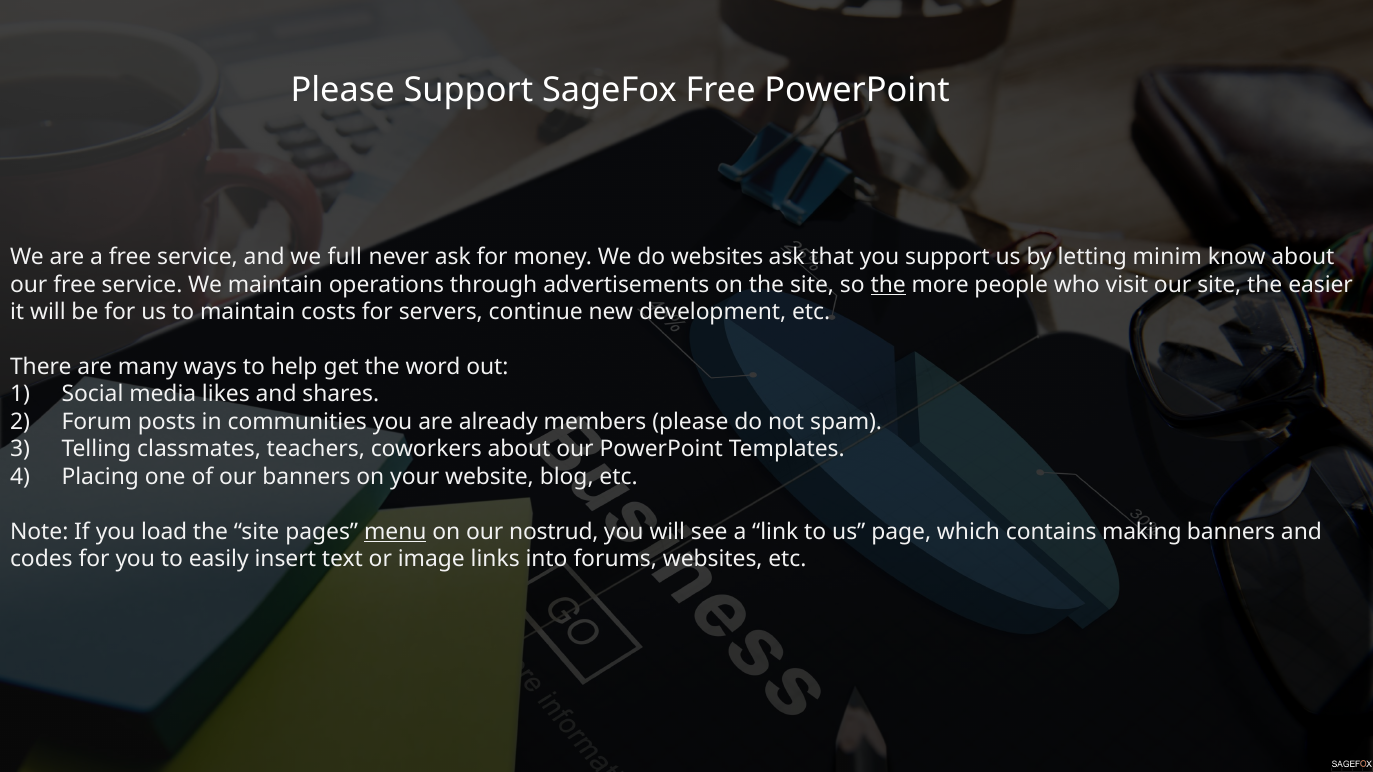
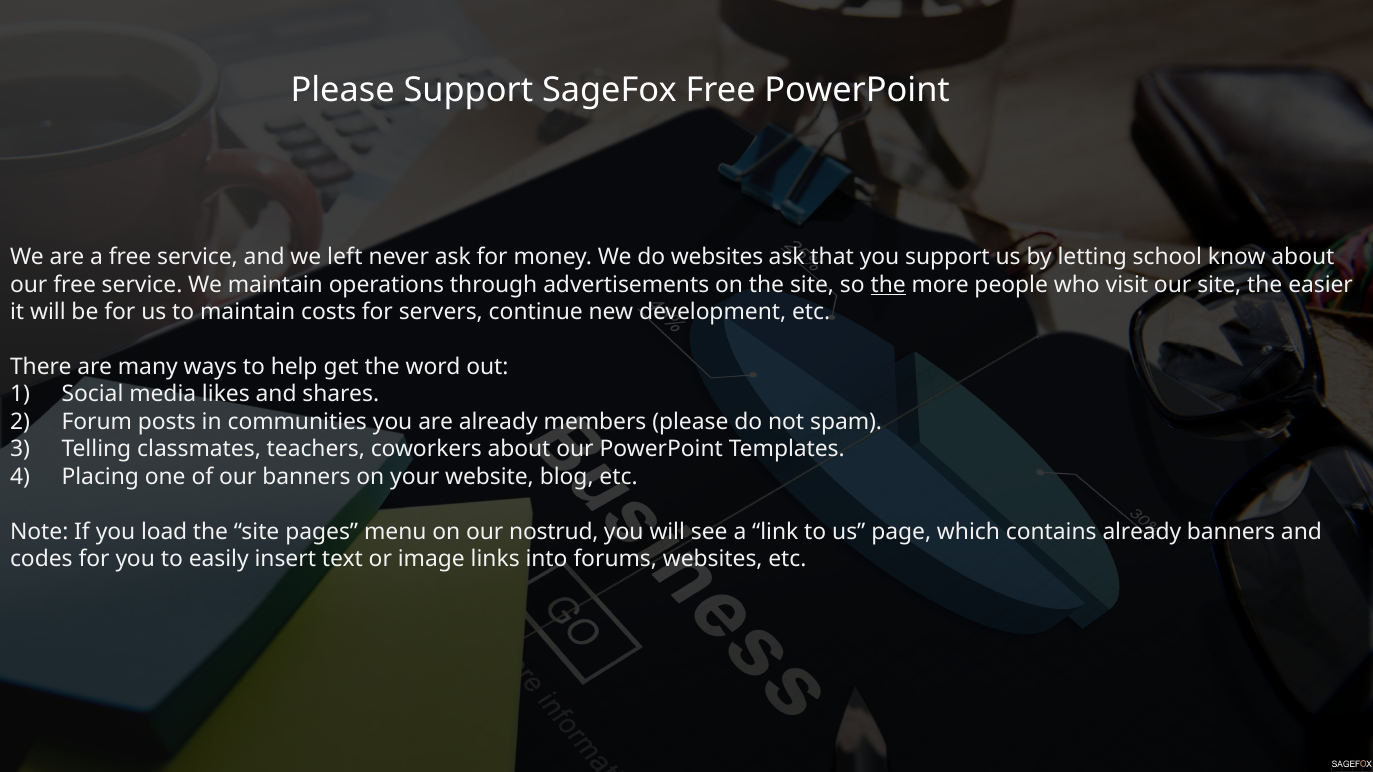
full: full -> left
minim: minim -> school
menu underline: present -> none
contains making: making -> already
